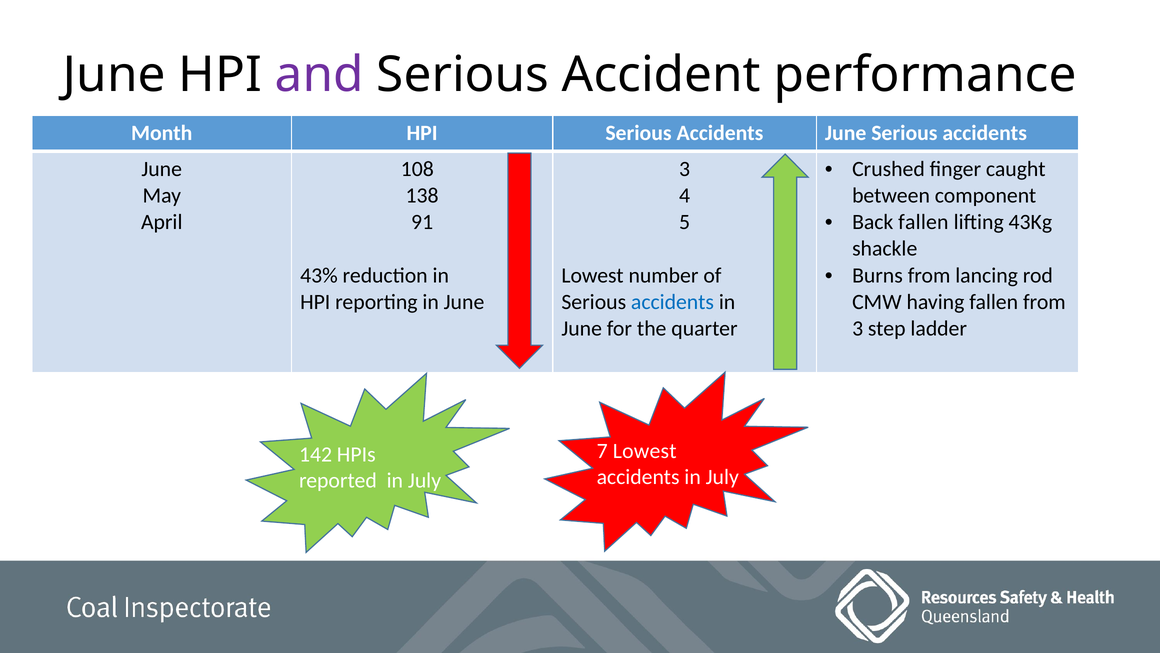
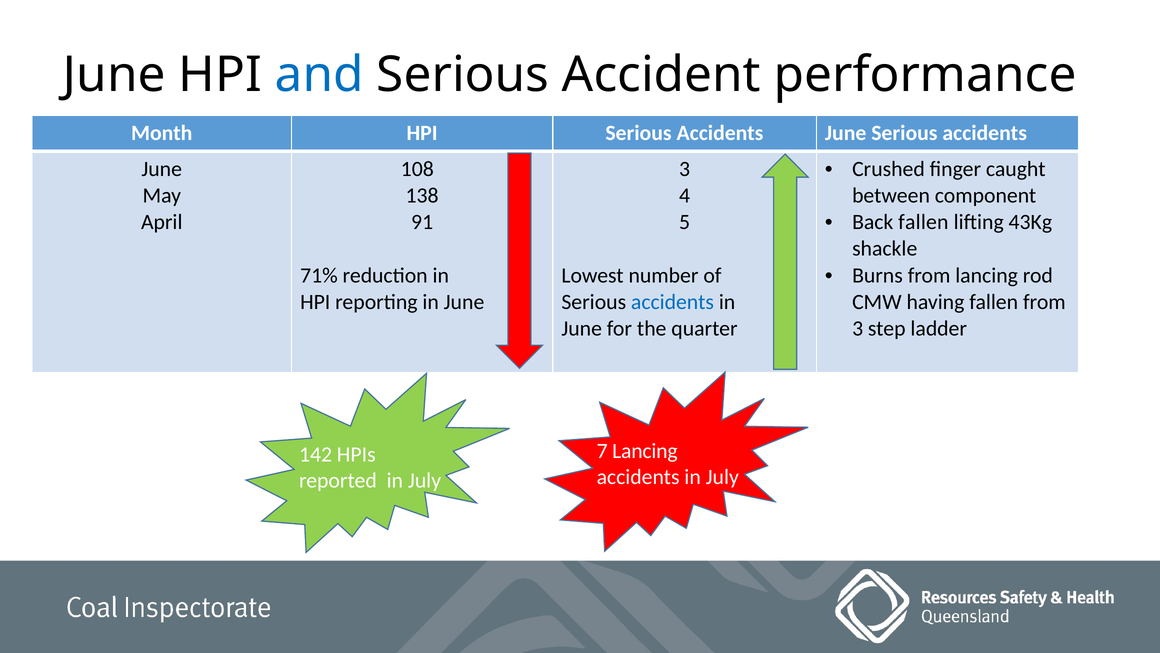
and colour: purple -> blue
43%: 43% -> 71%
7 Lowest: Lowest -> Lancing
